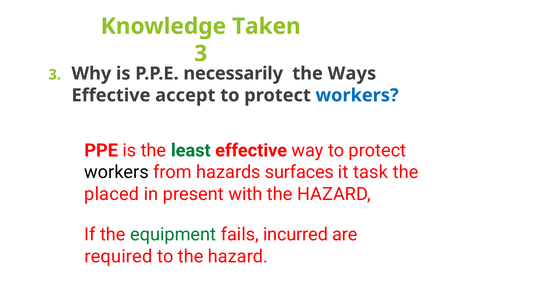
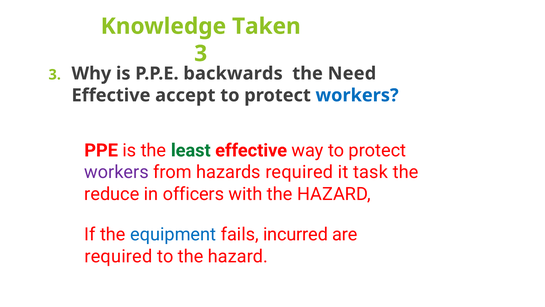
necessarily: necessarily -> backwards
Ways: Ways -> Need
workers at (117, 172) colour: black -> purple
hazards surfaces: surfaces -> required
placed: placed -> reduce
present: present -> officers
equipment colour: green -> blue
